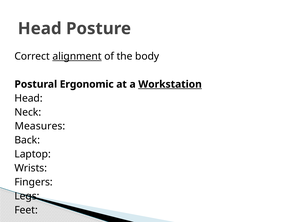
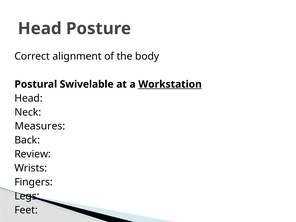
alignment underline: present -> none
Ergonomic: Ergonomic -> Swivelable
Laptop: Laptop -> Review
